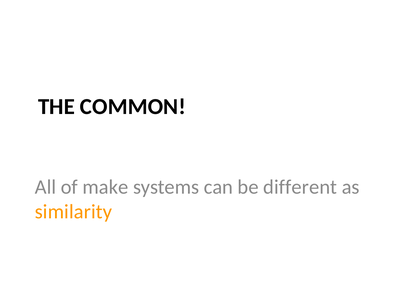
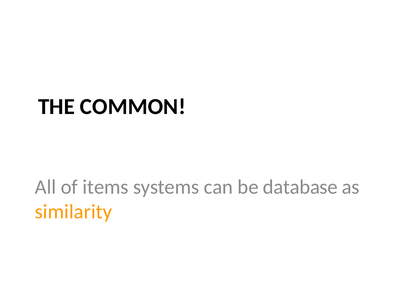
make: make -> items
different: different -> database
